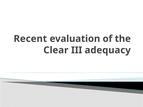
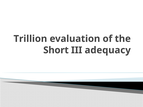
Recent: Recent -> Trillion
Clear: Clear -> Short
